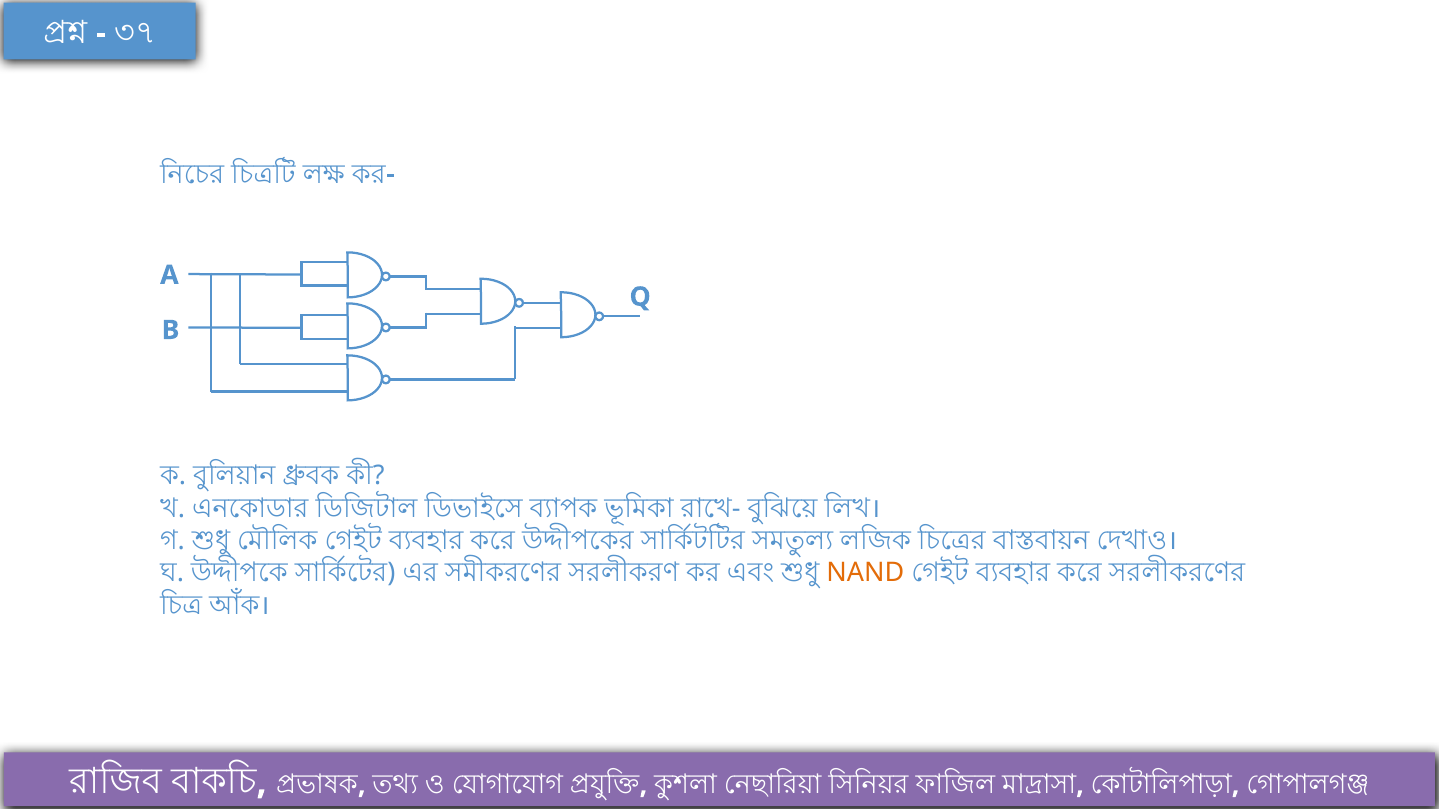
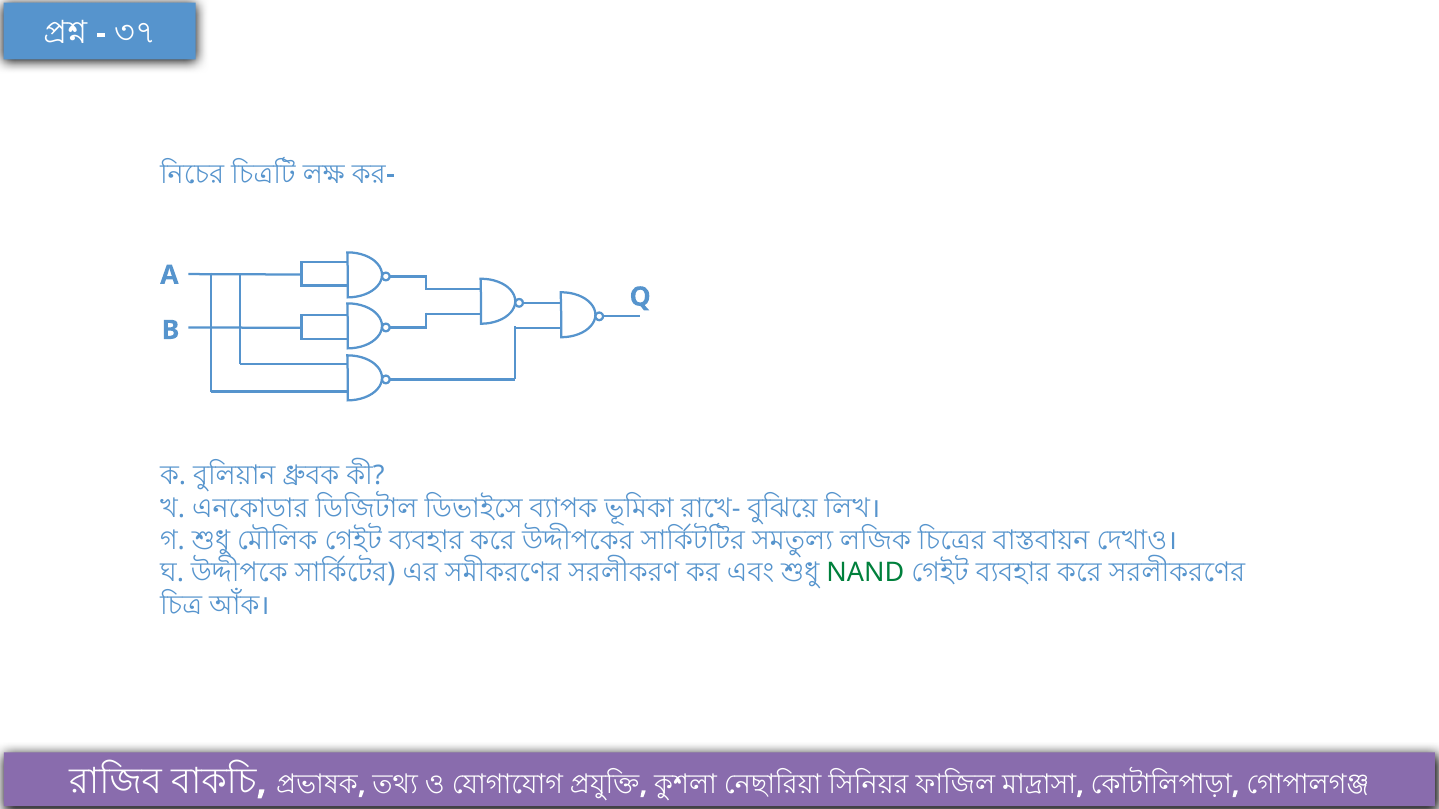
NAND colour: orange -> green
